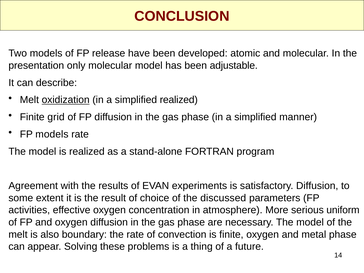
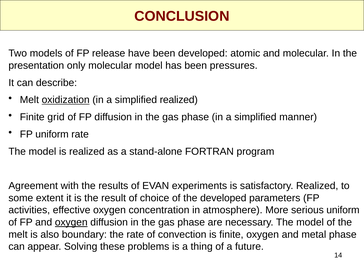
adjustable: adjustable -> pressures
FP models: models -> uniform
satisfactory Diffusion: Diffusion -> Realized
the discussed: discussed -> developed
oxygen at (71, 222) underline: none -> present
